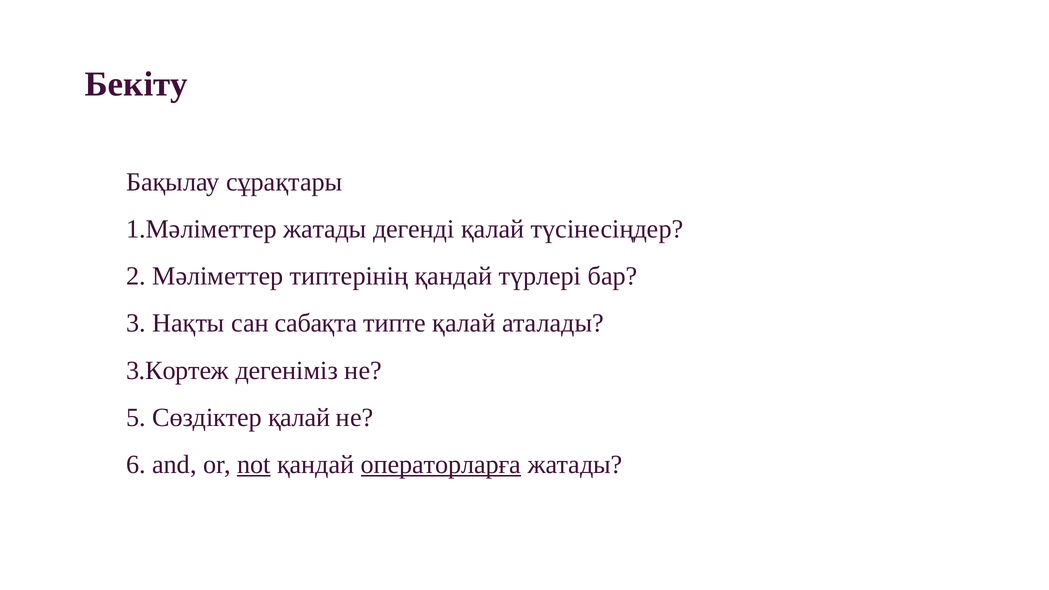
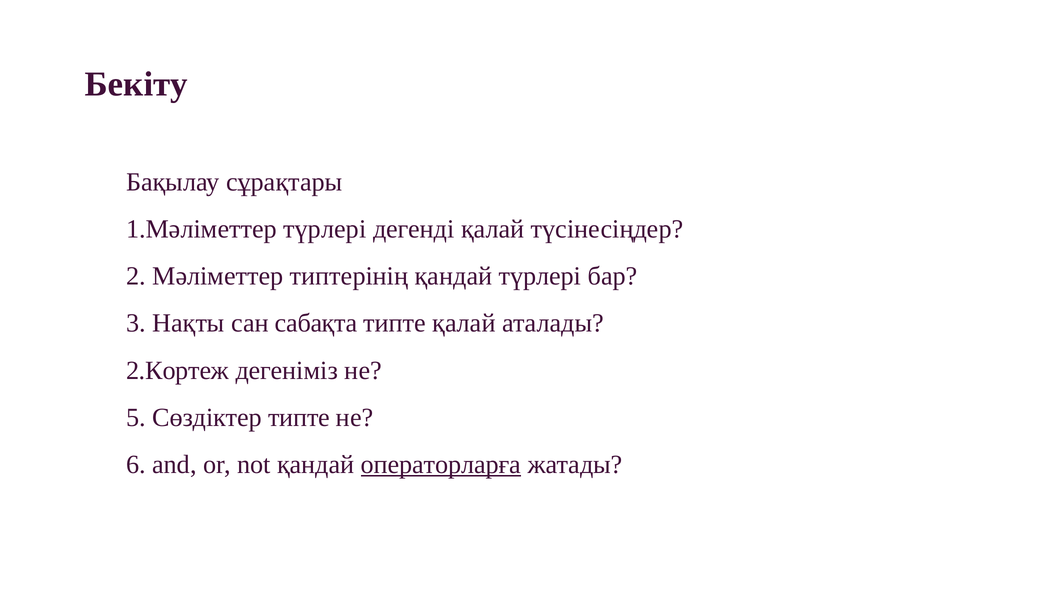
1.Мәліметтер жатады: жатады -> түрлері
3.Кортеж: 3.Кортеж -> 2.Кортеж
Сөздіктер қалай: қалай -> типте
not underline: present -> none
